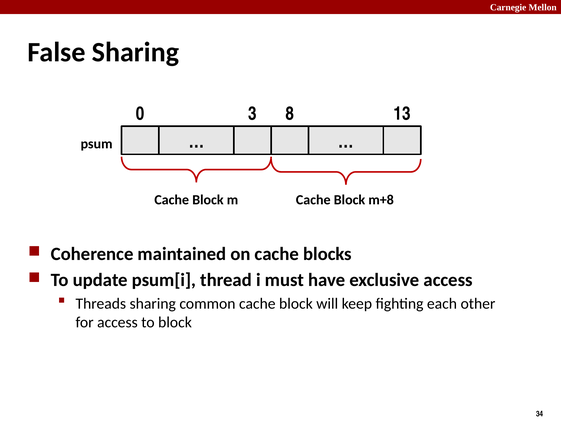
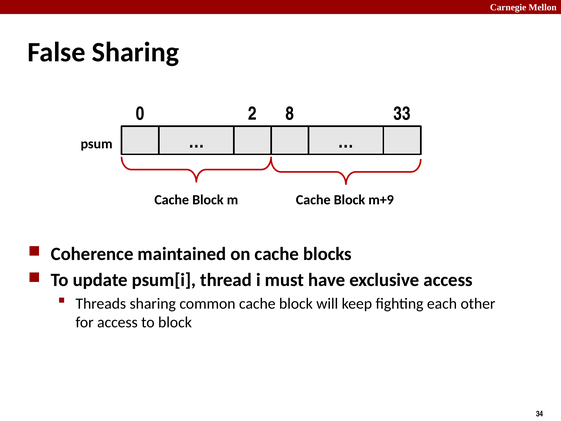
3: 3 -> 2
13: 13 -> 33
m+8: m+8 -> m+9
